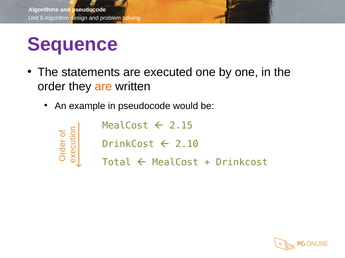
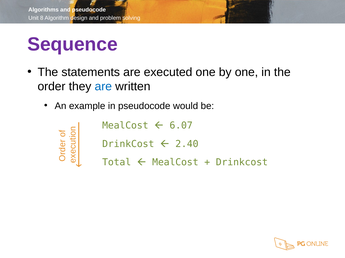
are at (103, 87) colour: orange -> blue
2.15: 2.15 -> 6.07
2.10: 2.10 -> 2.40
